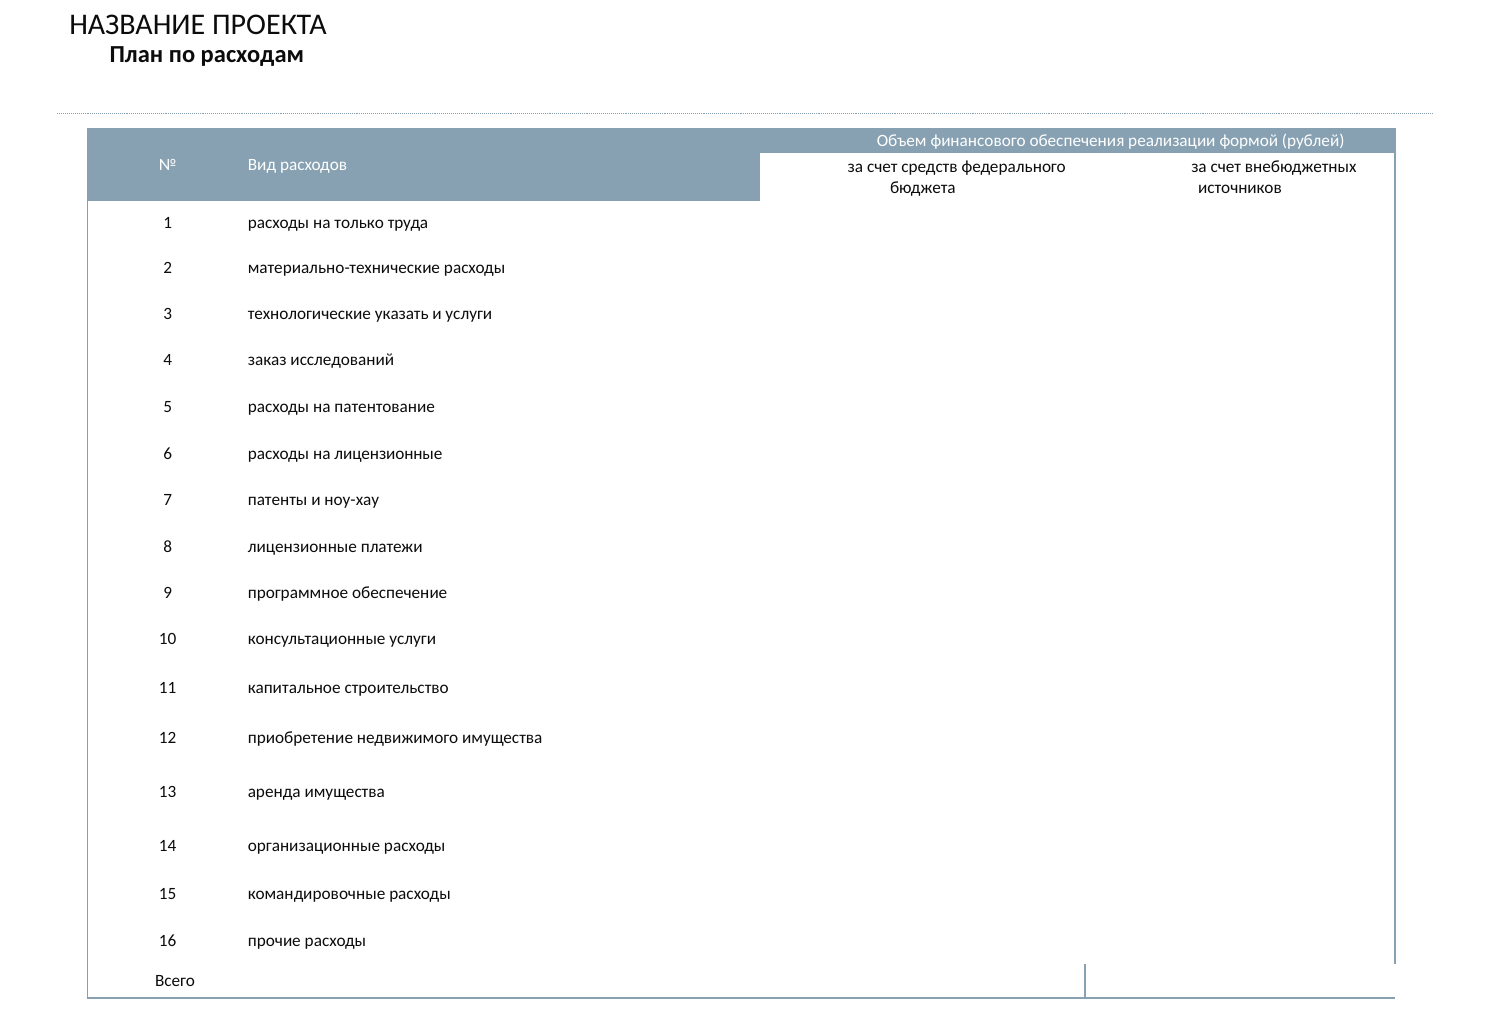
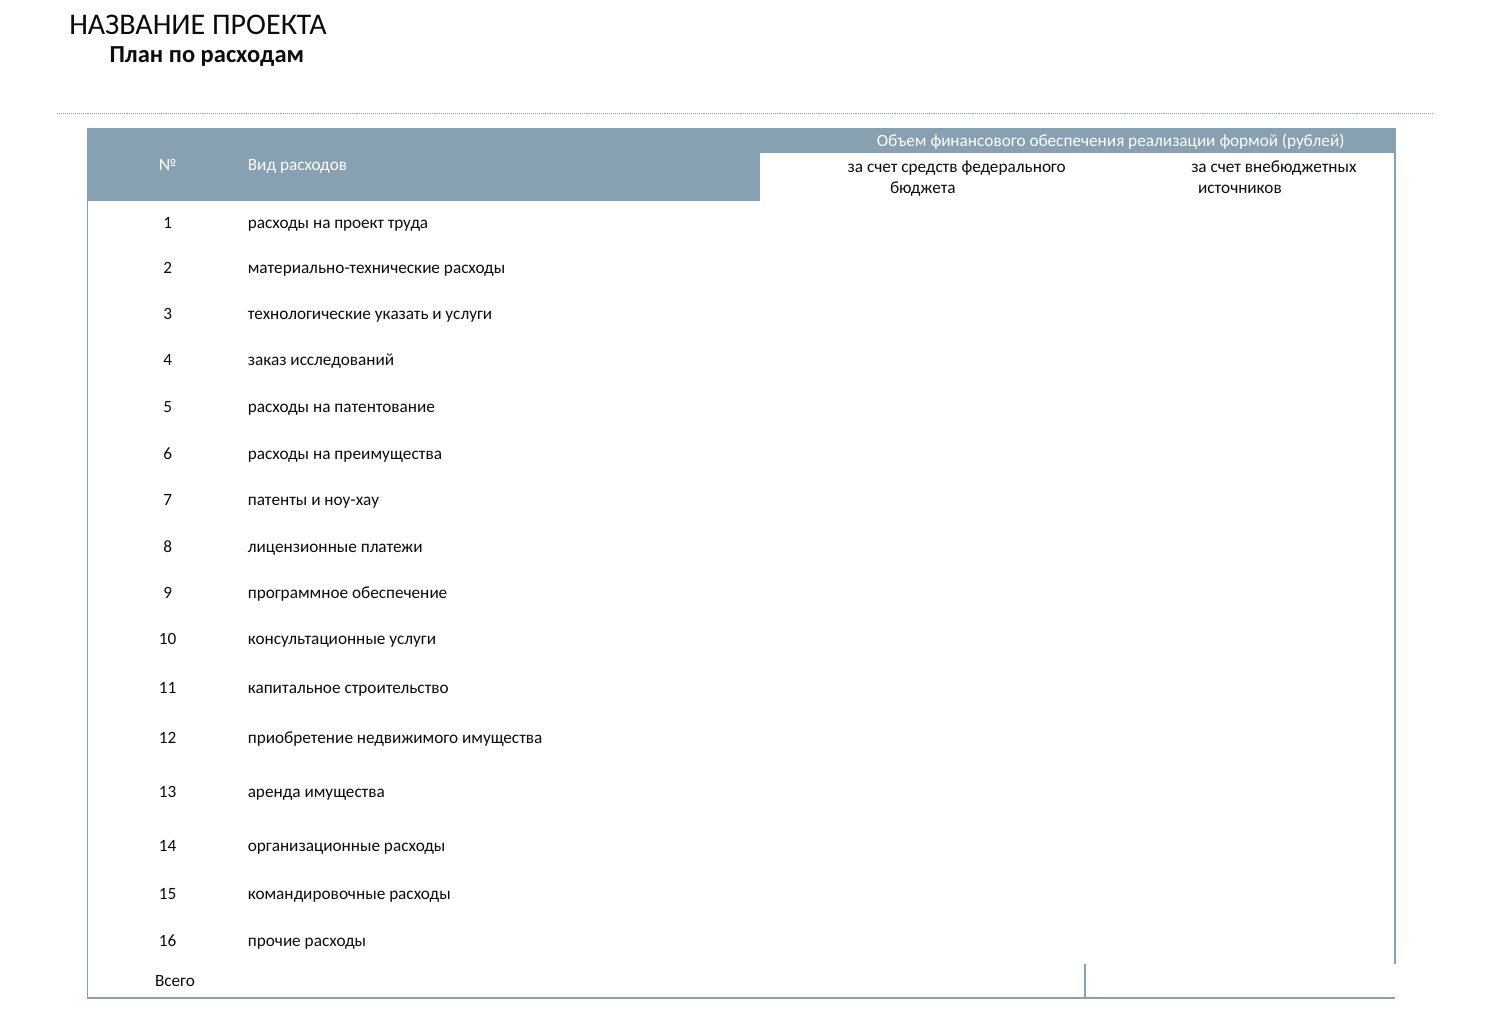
только: только -> проект
на лицензионные: лицензионные -> преимущества
